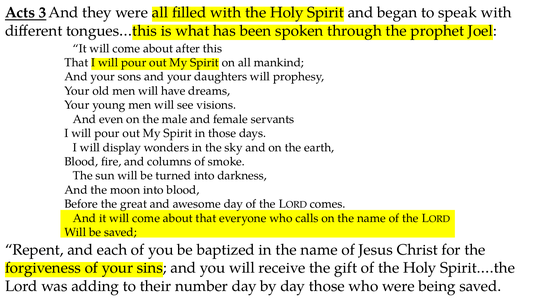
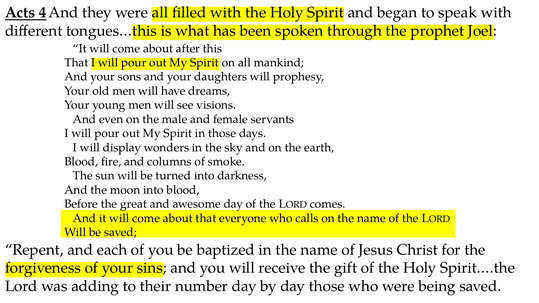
3: 3 -> 4
